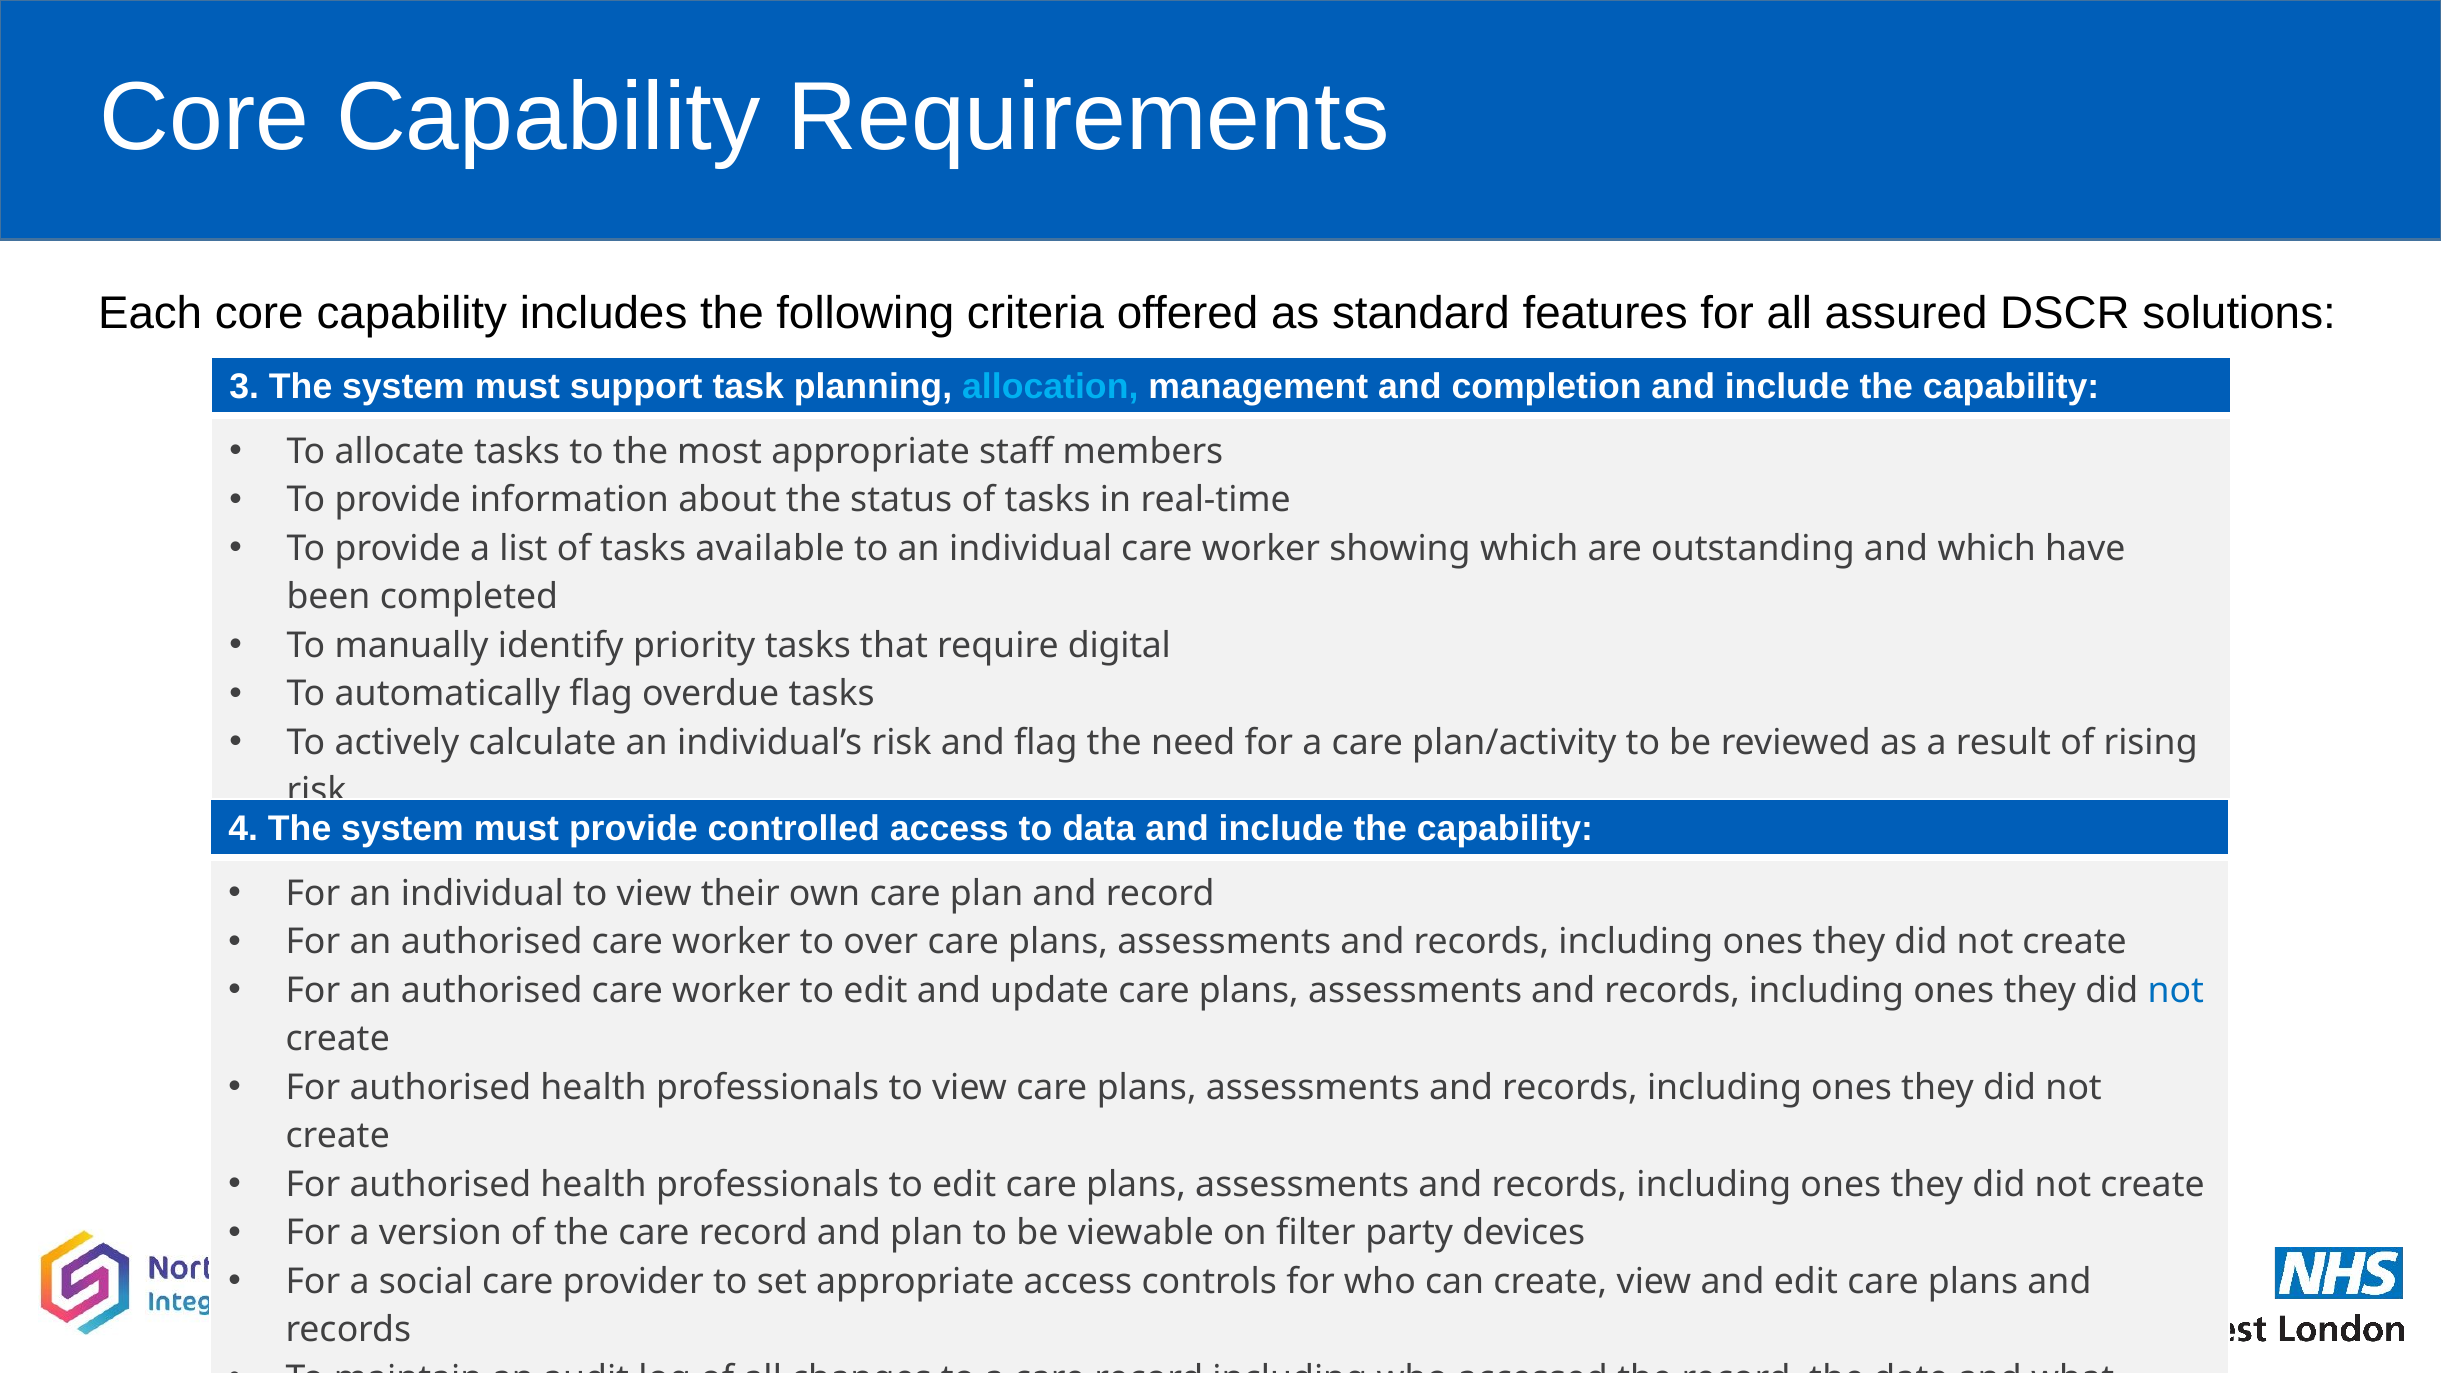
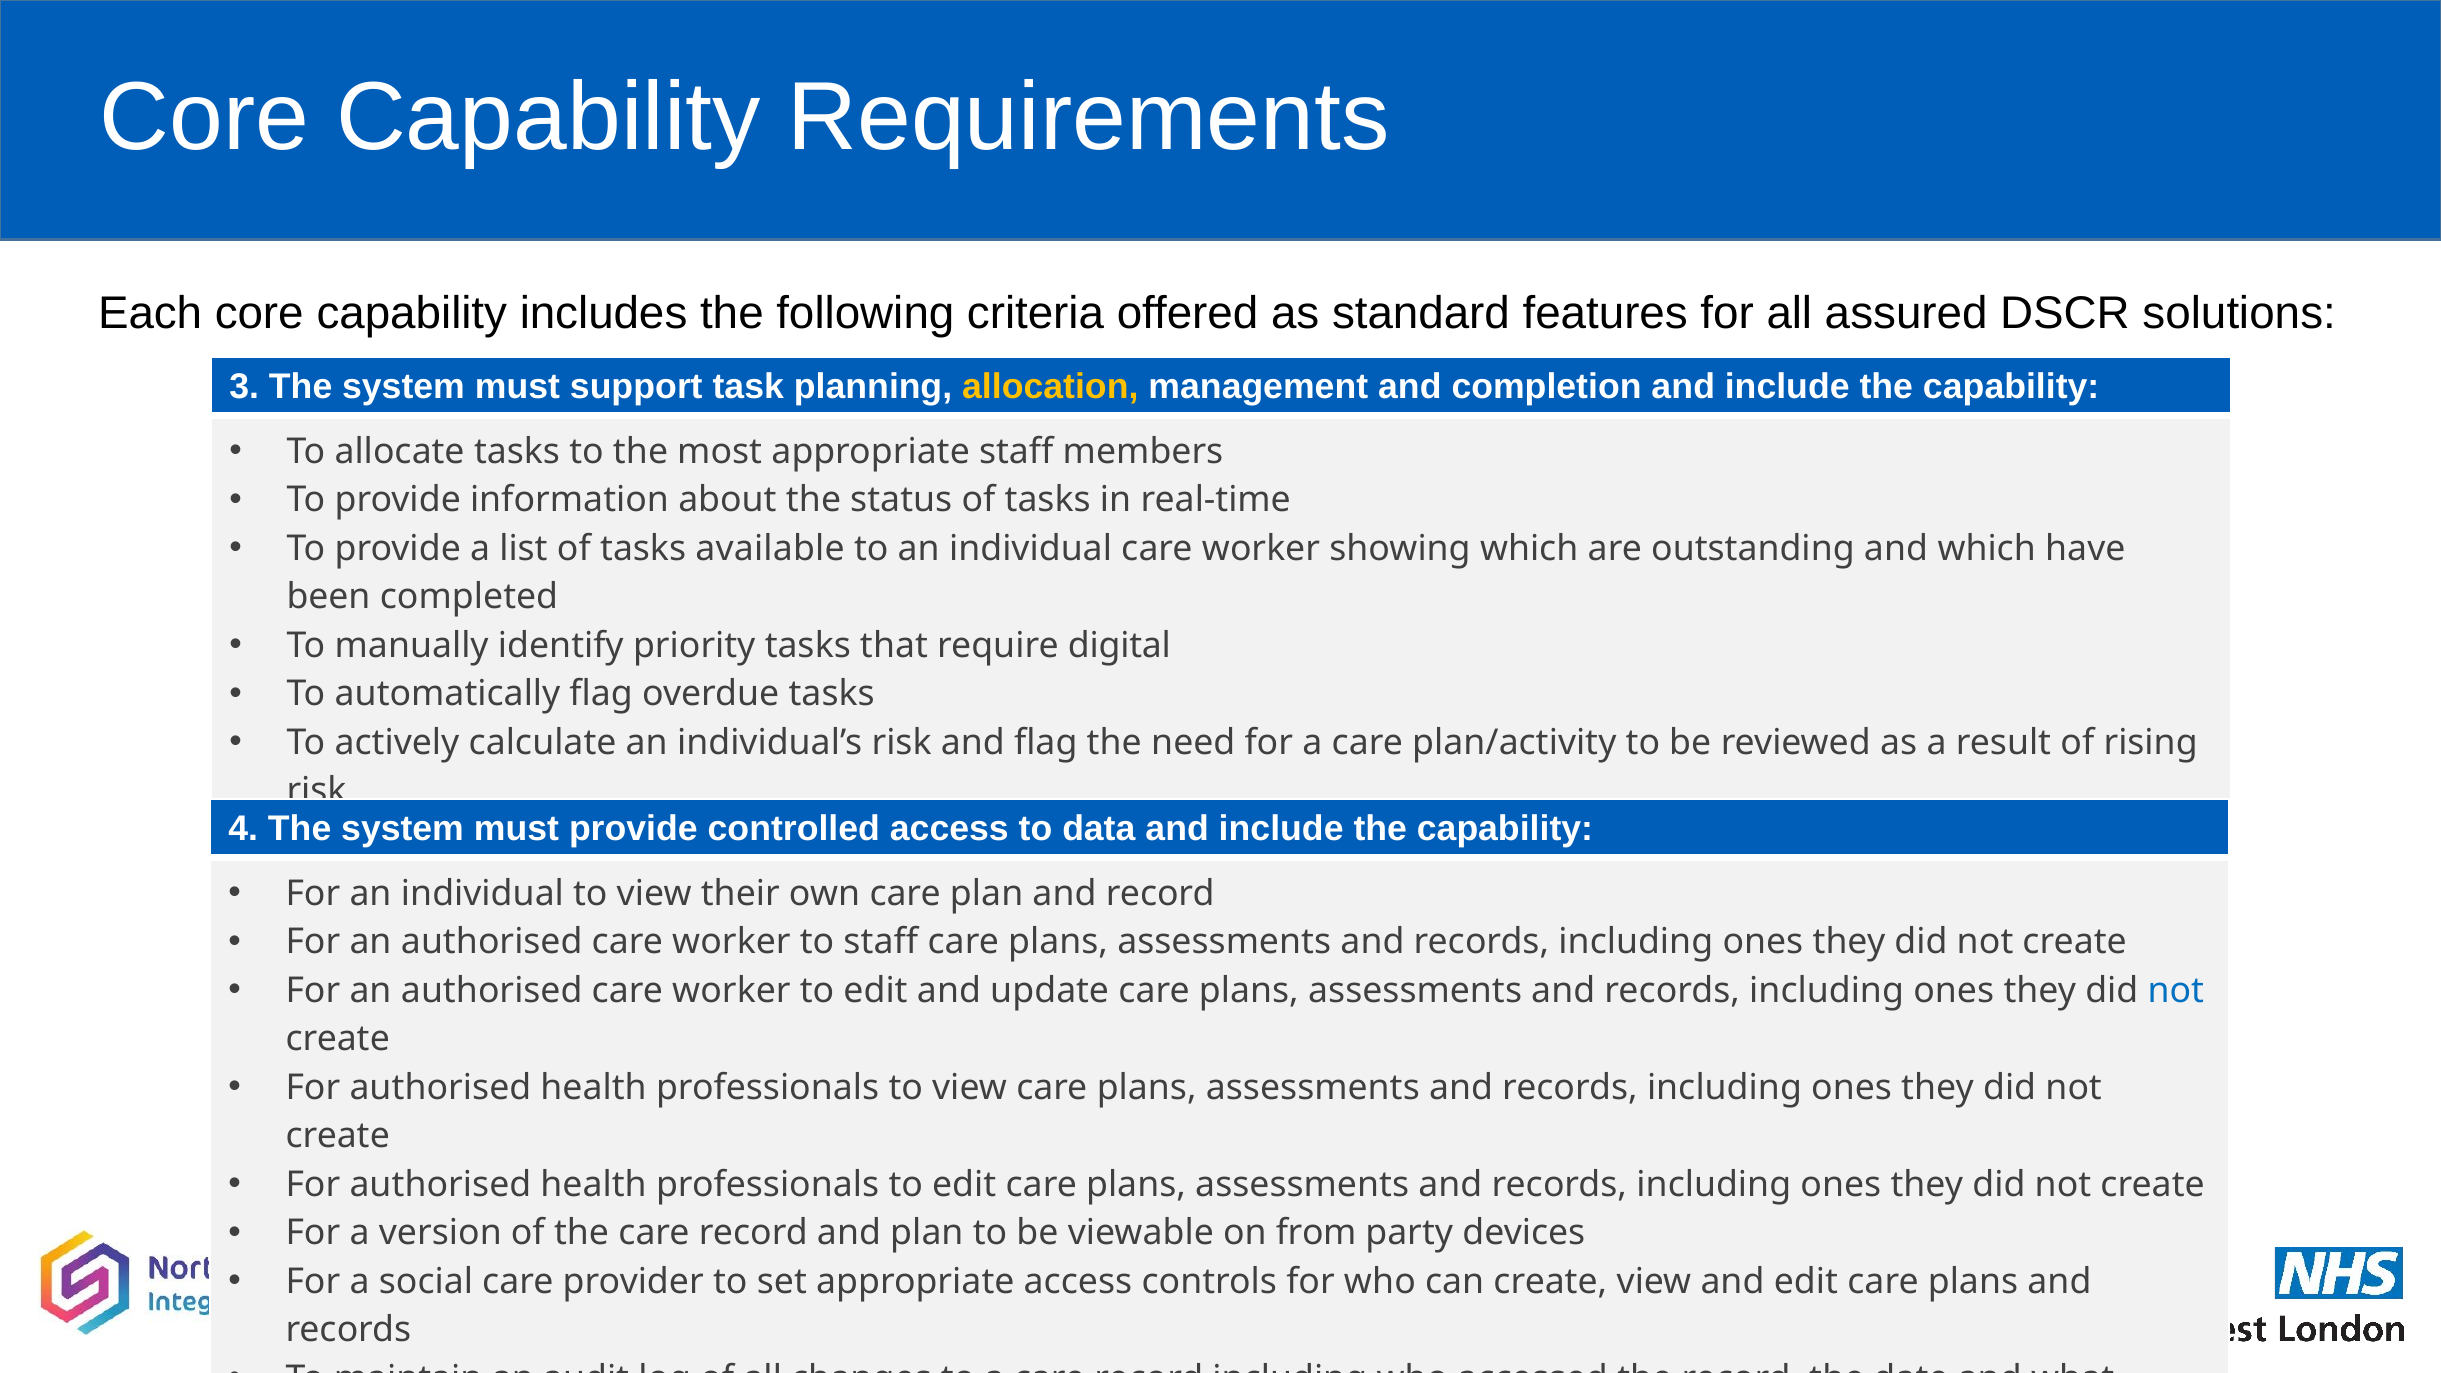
allocation colour: light blue -> yellow
to over: over -> staff
filter: filter -> from
